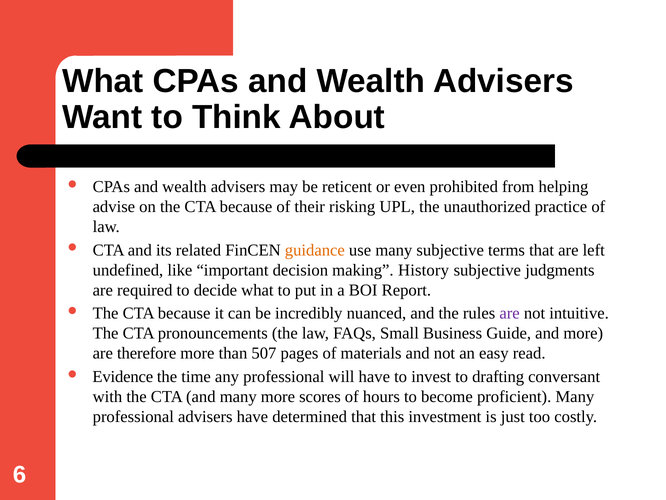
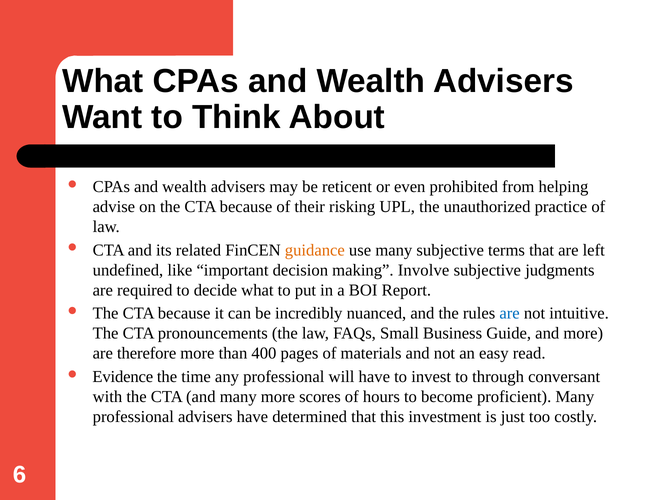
History: History -> Involve
are at (510, 313) colour: purple -> blue
507: 507 -> 400
drafting: drafting -> through
